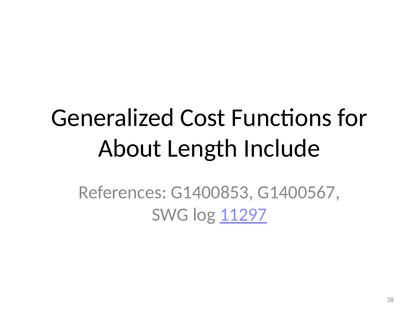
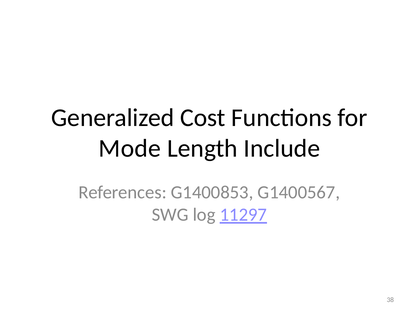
About: About -> Mode
